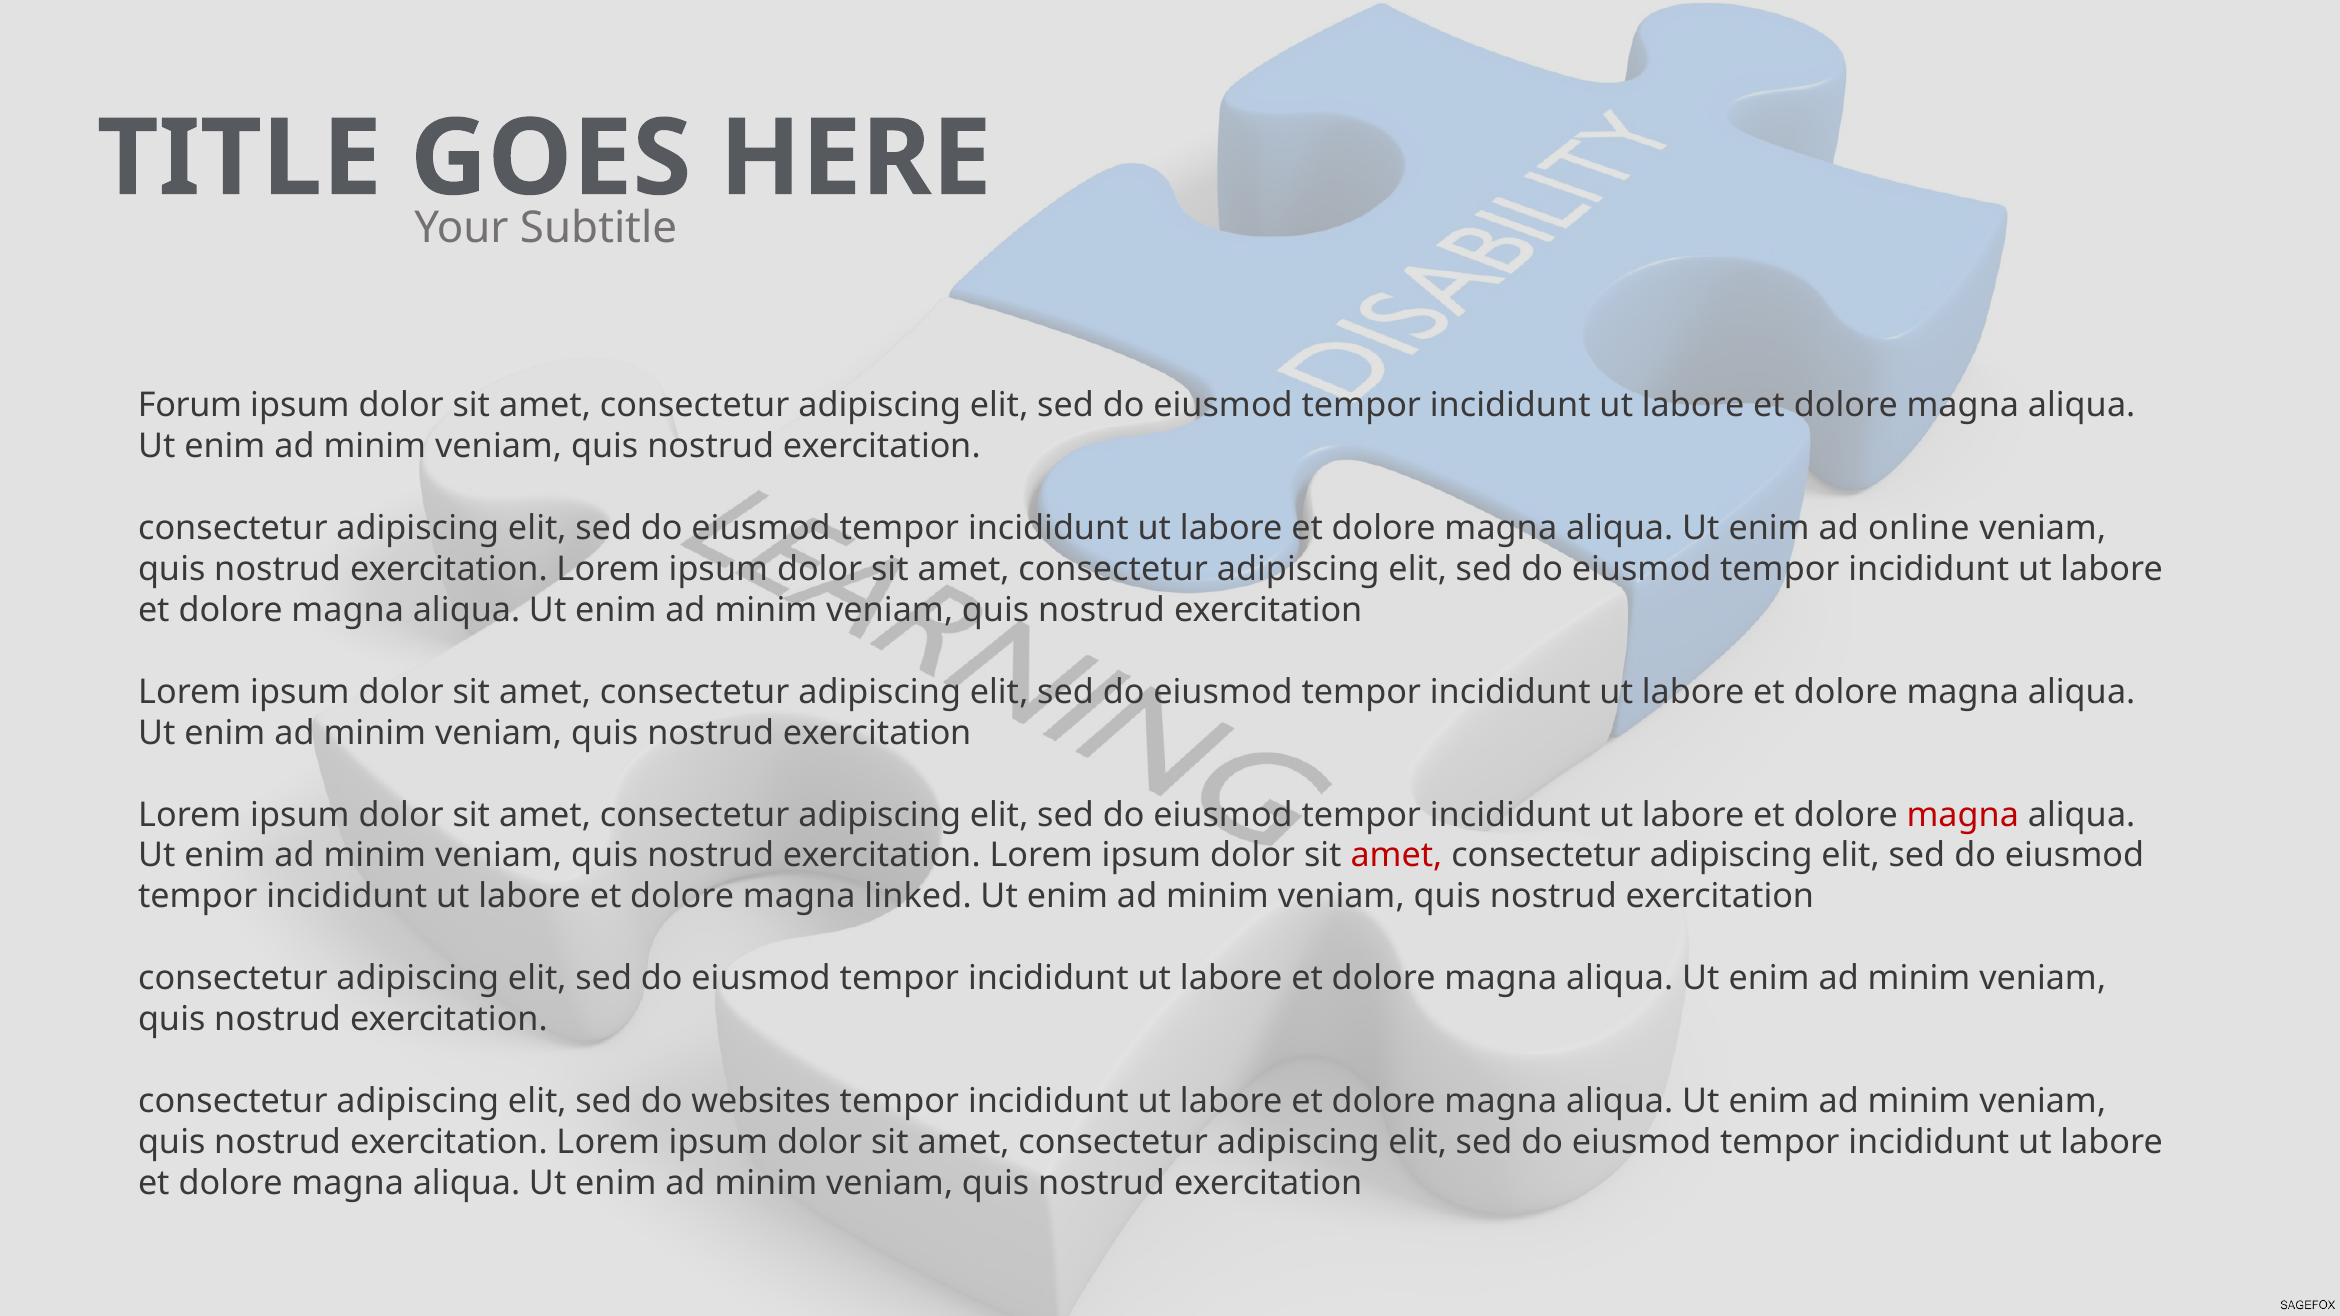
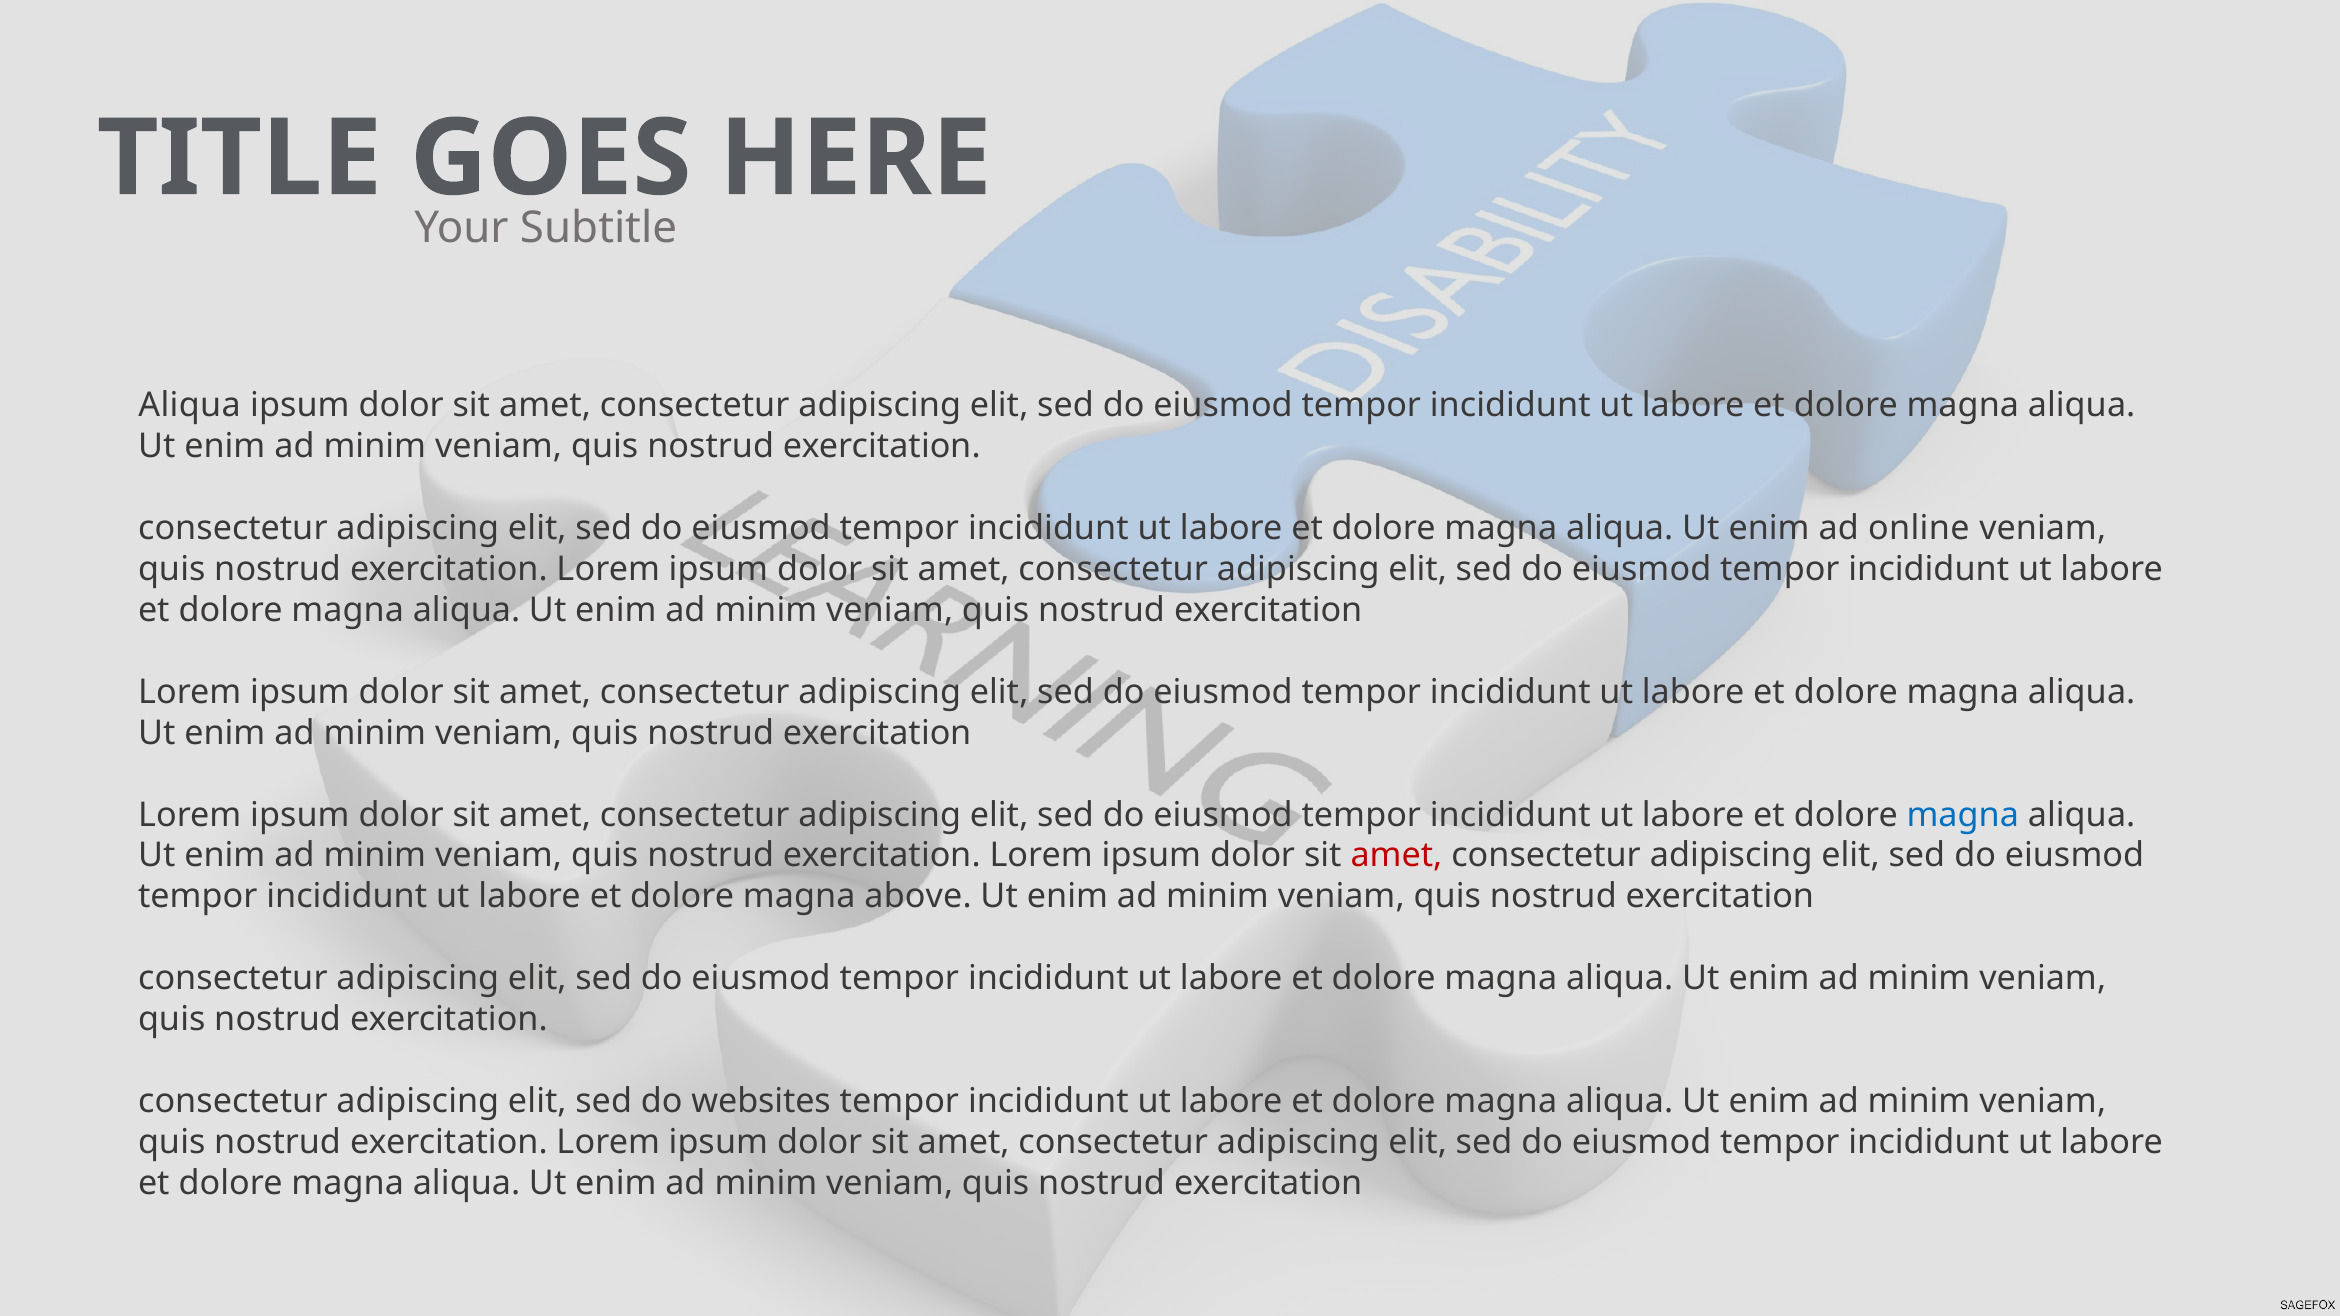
Forum at (190, 405): Forum -> Aliqua
magna at (1963, 815) colour: red -> blue
linked: linked -> above
